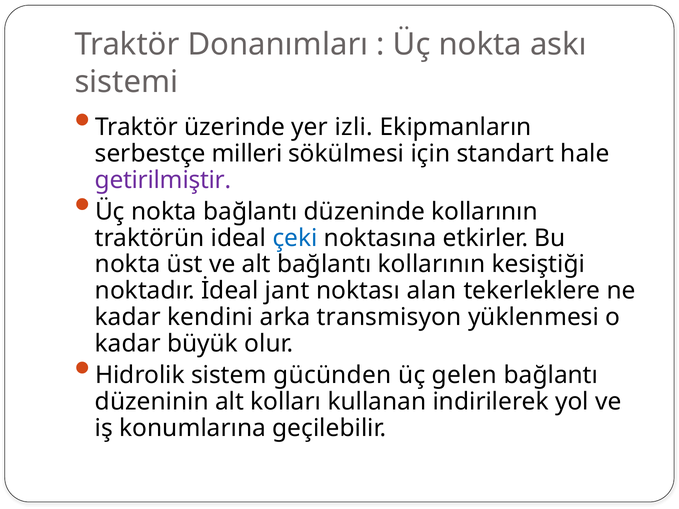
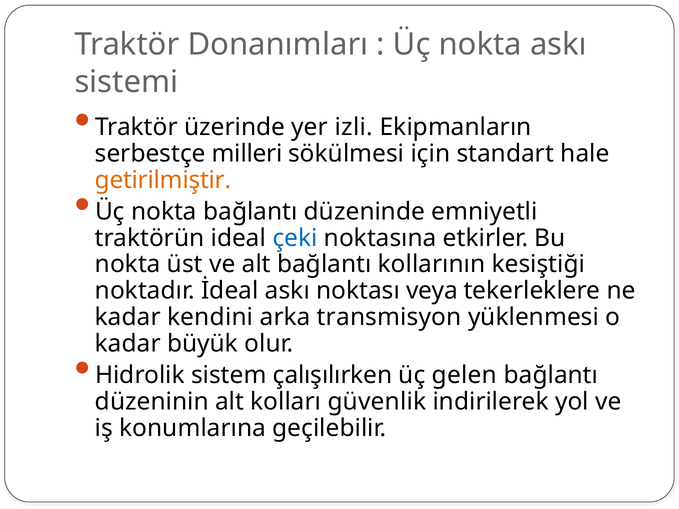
getirilmiştir colour: purple -> orange
düzeninde kollarının: kollarının -> emniyetli
İdeal jant: jant -> askı
alan: alan -> veya
gücünden: gücünden -> çalışılırken
kullanan: kullanan -> güvenlik
